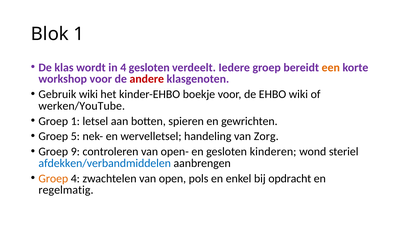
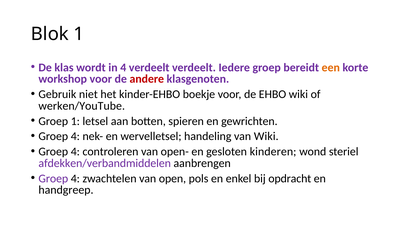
4 gesloten: gesloten -> verdeelt
Gebruik wiki: wiki -> niet
5 at (75, 136): 5 -> 4
van Zorg: Zorg -> Wiki
9 at (75, 152): 9 -> 4
afdekken/verbandmiddelen colour: blue -> purple
Groep at (53, 178) colour: orange -> purple
regelmatig: regelmatig -> handgreep
